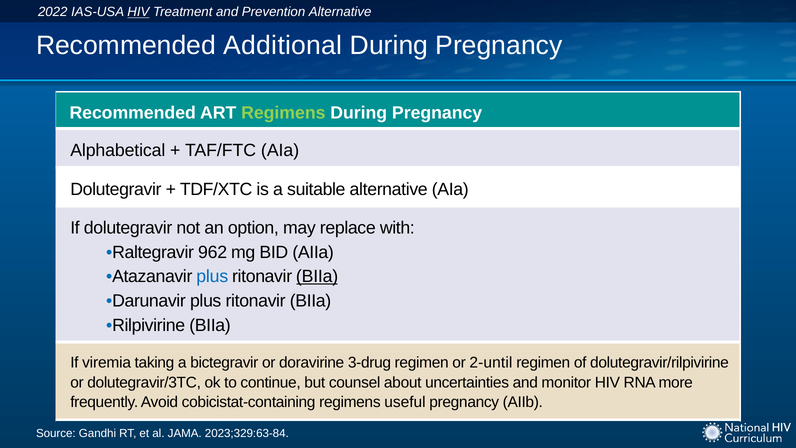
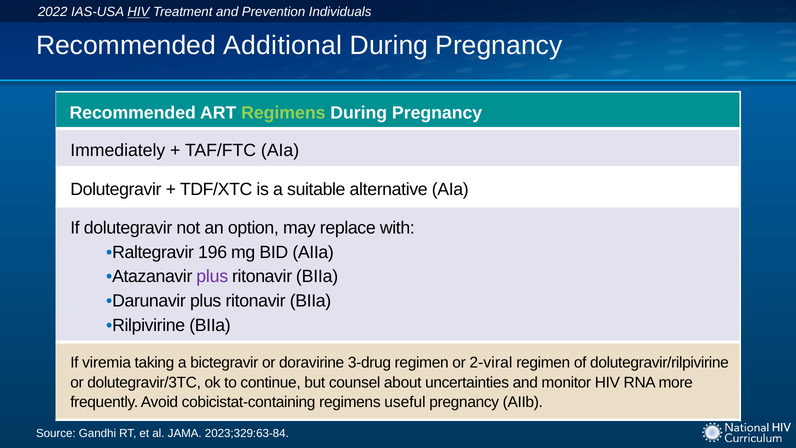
Prevention Alternative: Alternative -> Individuals
Alphabetical: Alphabetical -> Immediately
962: 962 -> 196
plus at (212, 276) colour: blue -> purple
BIIa at (317, 276) underline: present -> none
2-until: 2-until -> 2-viral
